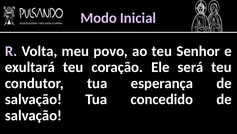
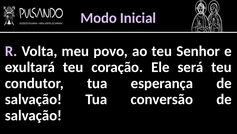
concedido: concedido -> conversão
